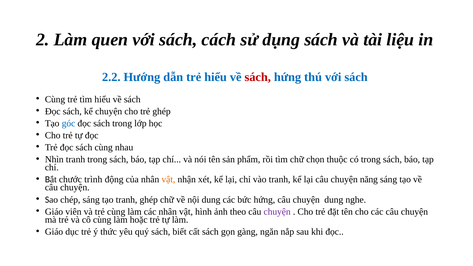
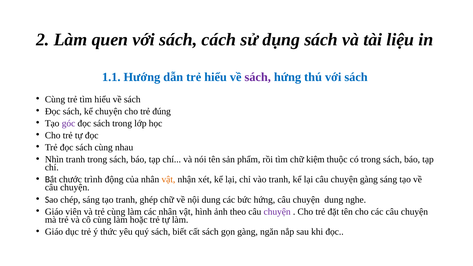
2.2: 2.2 -> 1.1
sách at (258, 77) colour: red -> purple
trẻ ghép: ghép -> đúng
góc colour: blue -> purple
chọn: chọn -> kiệm
chuyện năng: năng -> gàng
